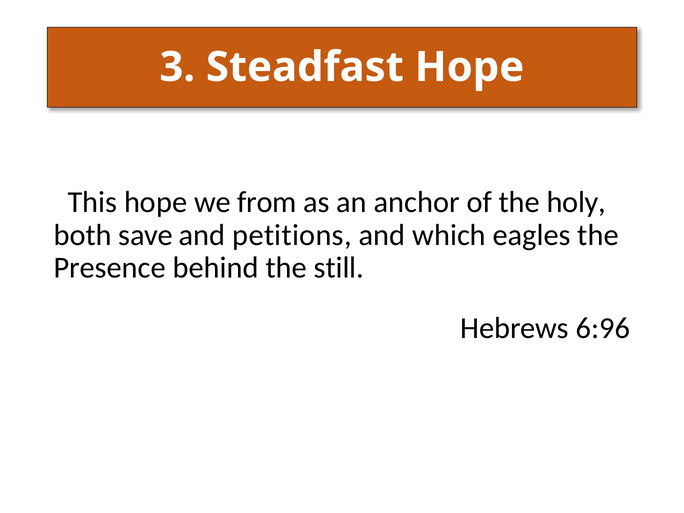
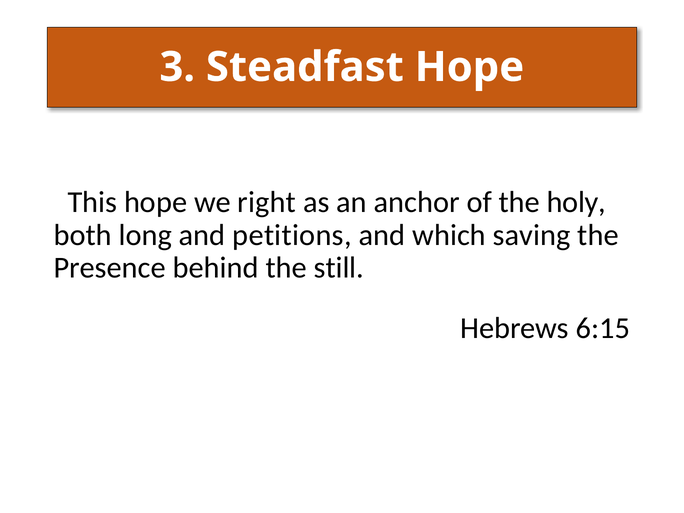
from: from -> right
save: save -> long
eagles: eagles -> saving
6:96: 6:96 -> 6:15
